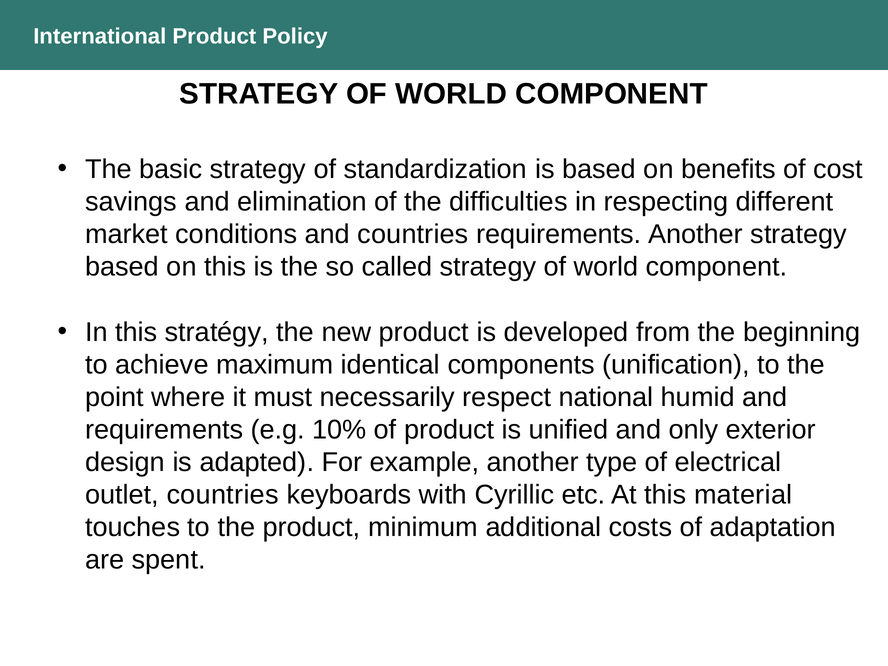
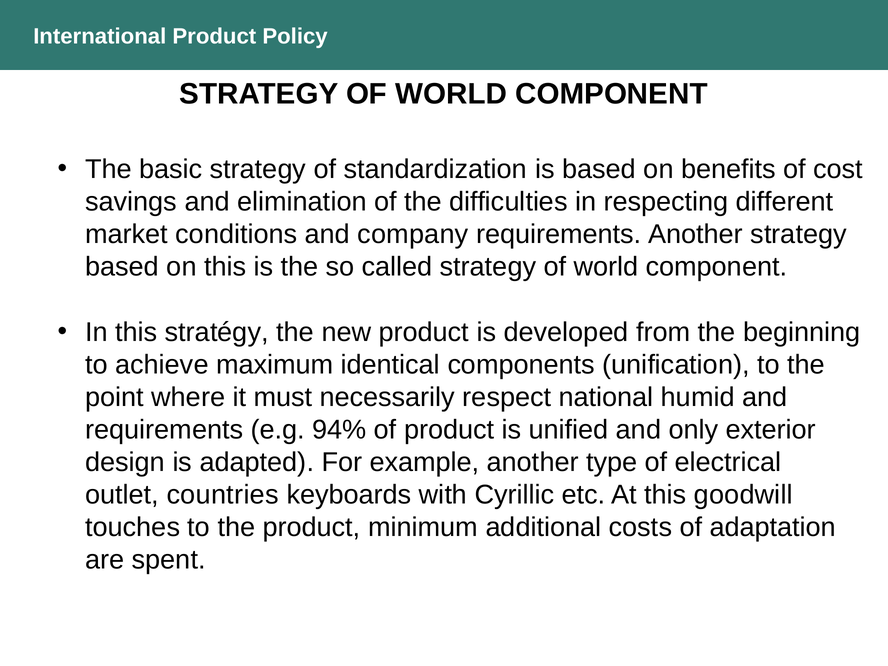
and countries: countries -> company
10%: 10% -> 94%
material: material -> goodwill
